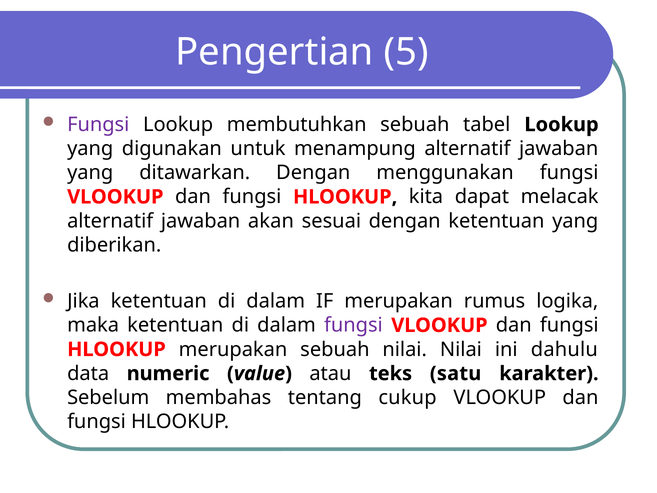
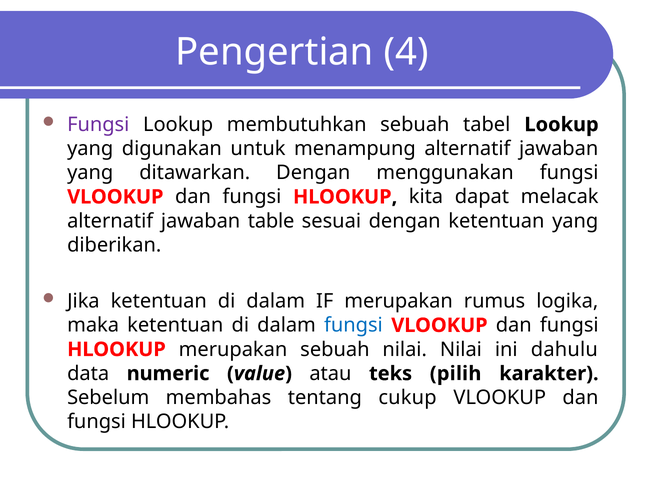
5: 5 -> 4
akan: akan -> table
fungsi at (353, 325) colour: purple -> blue
satu: satu -> pilih
